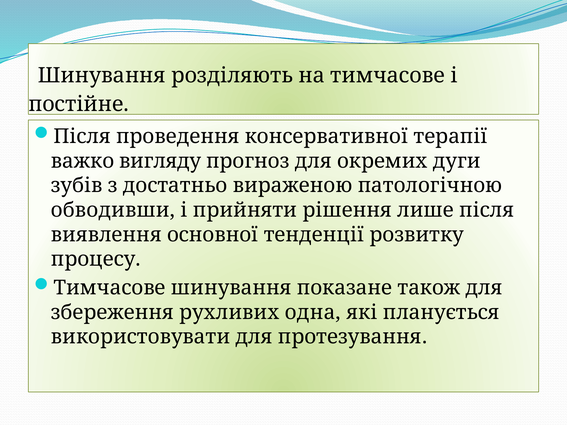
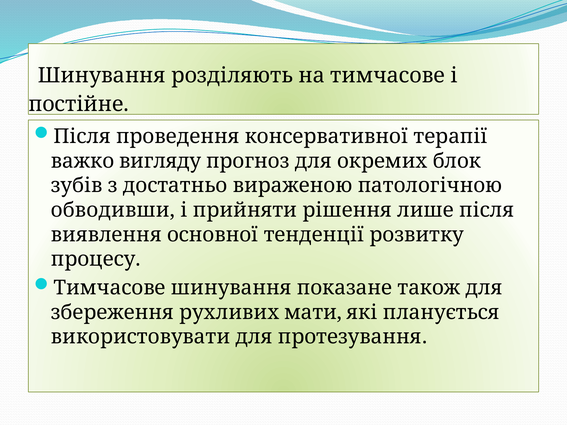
дуги: дуги -> блок
одна: одна -> мати
